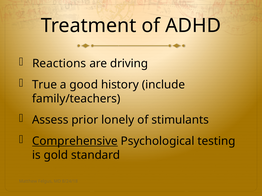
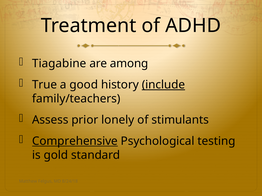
Reactions: Reactions -> Tiagabine
driving: driving -> among
include underline: none -> present
